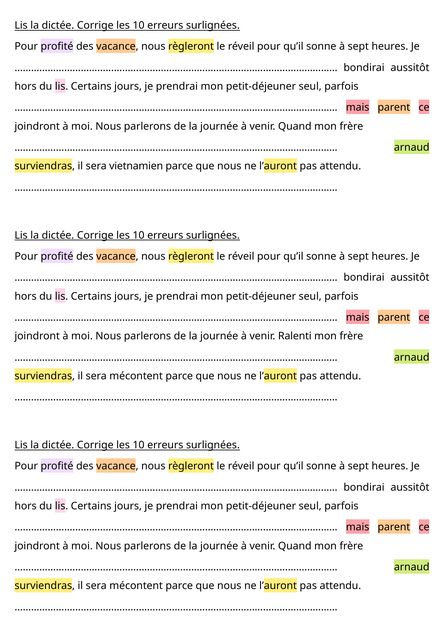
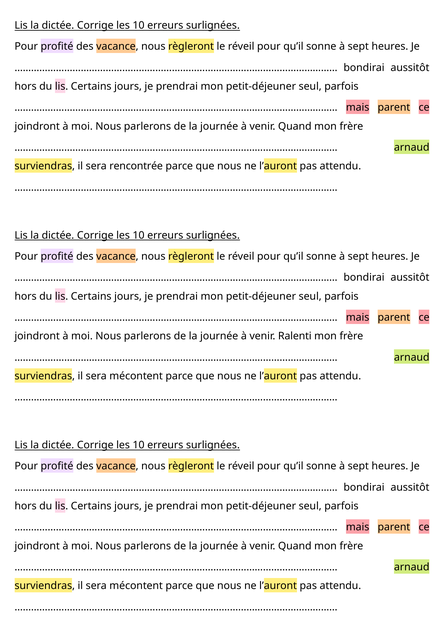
vietnamien: vietnamien -> rencontrée
